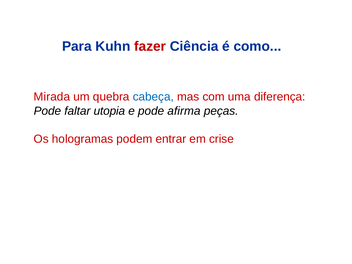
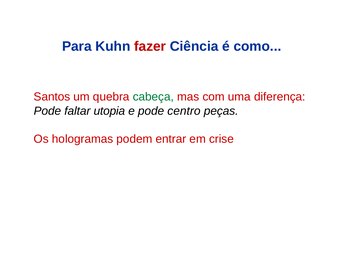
Mirada: Mirada -> Santos
cabeça colour: blue -> green
afirma: afirma -> centro
